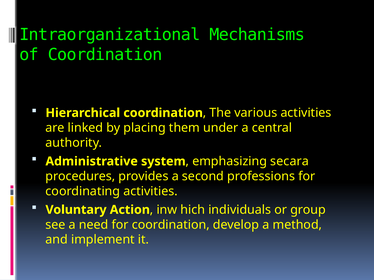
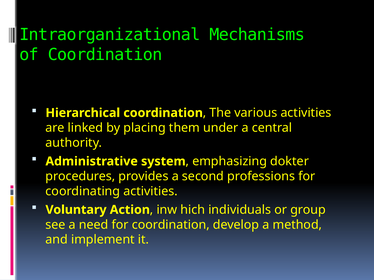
secara: secara -> dokter
